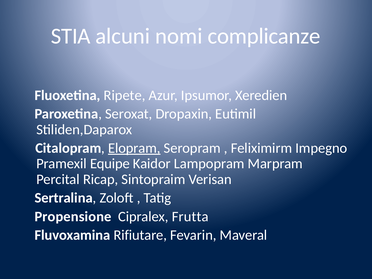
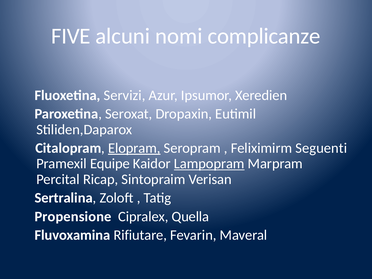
STIA: STIA -> FIVE
Ripete: Ripete -> Servizi
Impegno: Impegno -> Seguenti
Lampopram underline: none -> present
Frutta: Frutta -> Quella
